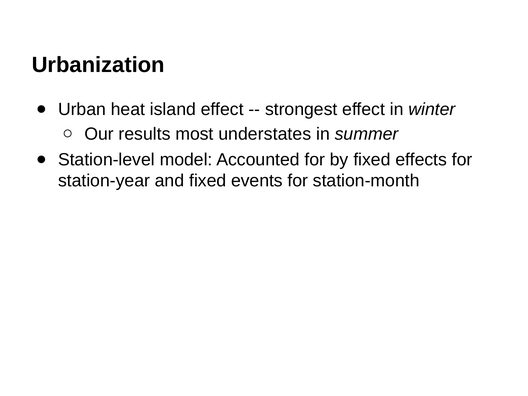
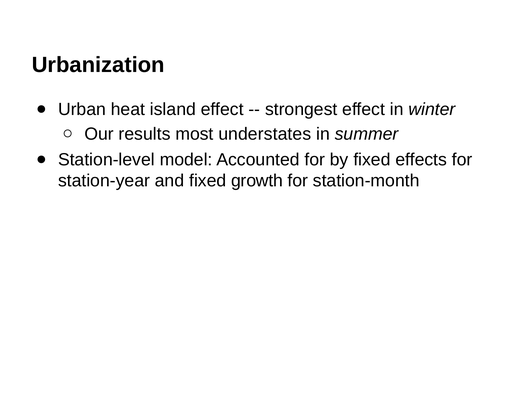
events: events -> growth
